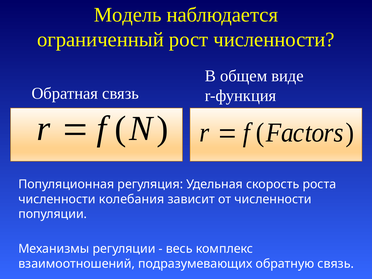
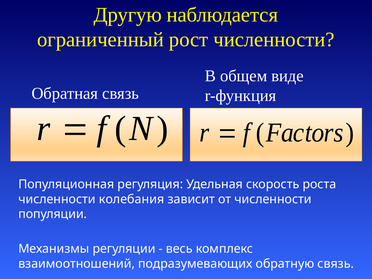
Модель: Модель -> Другую
